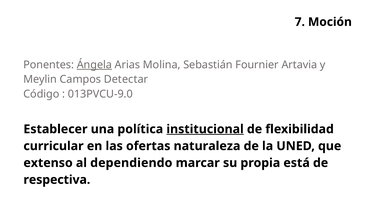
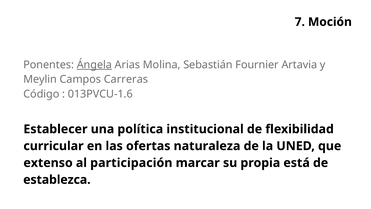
Detectar: Detectar -> Carreras
013PVCU-9.0: 013PVCU-9.0 -> 013PVCU-1.6
institucional underline: present -> none
dependiendo: dependiendo -> participación
respectiva: respectiva -> establezca
